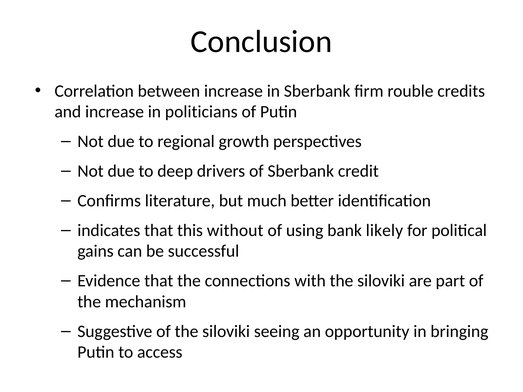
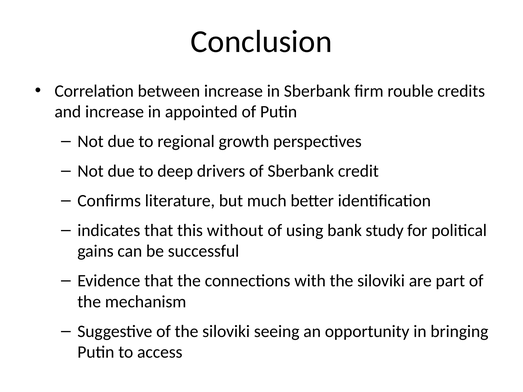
politicians: politicians -> appointed
likely: likely -> study
